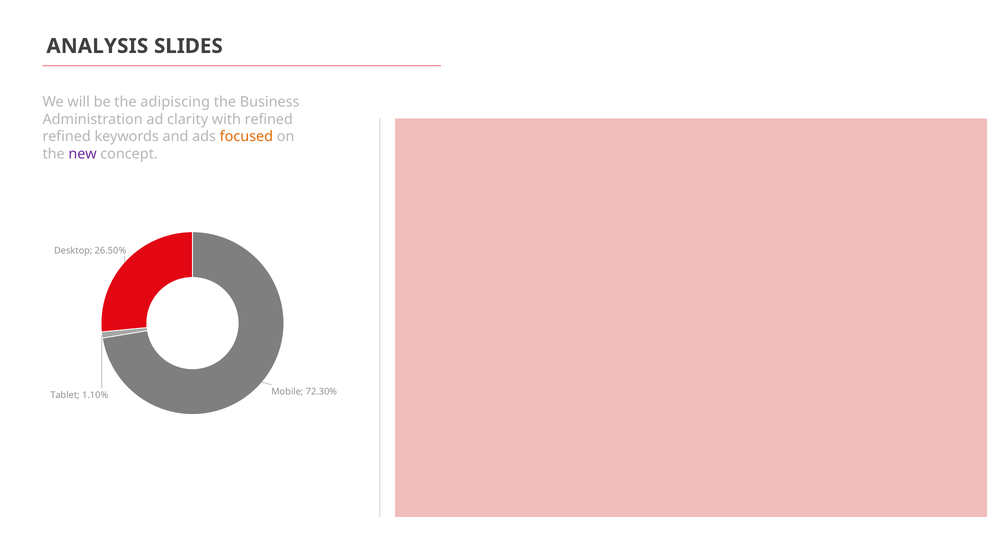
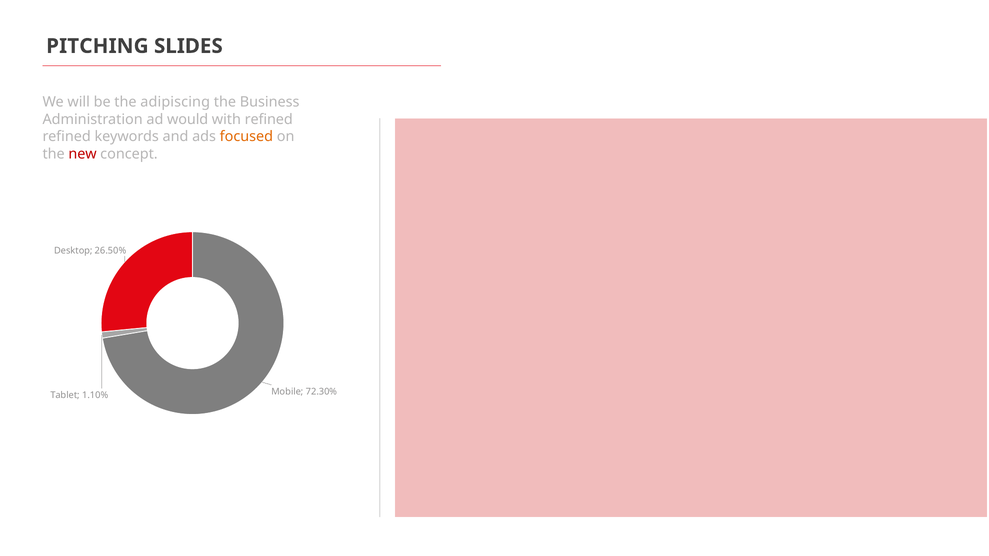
ANALYSIS: ANALYSIS -> PITCHING
clarity: clarity -> would
new colour: purple -> red
